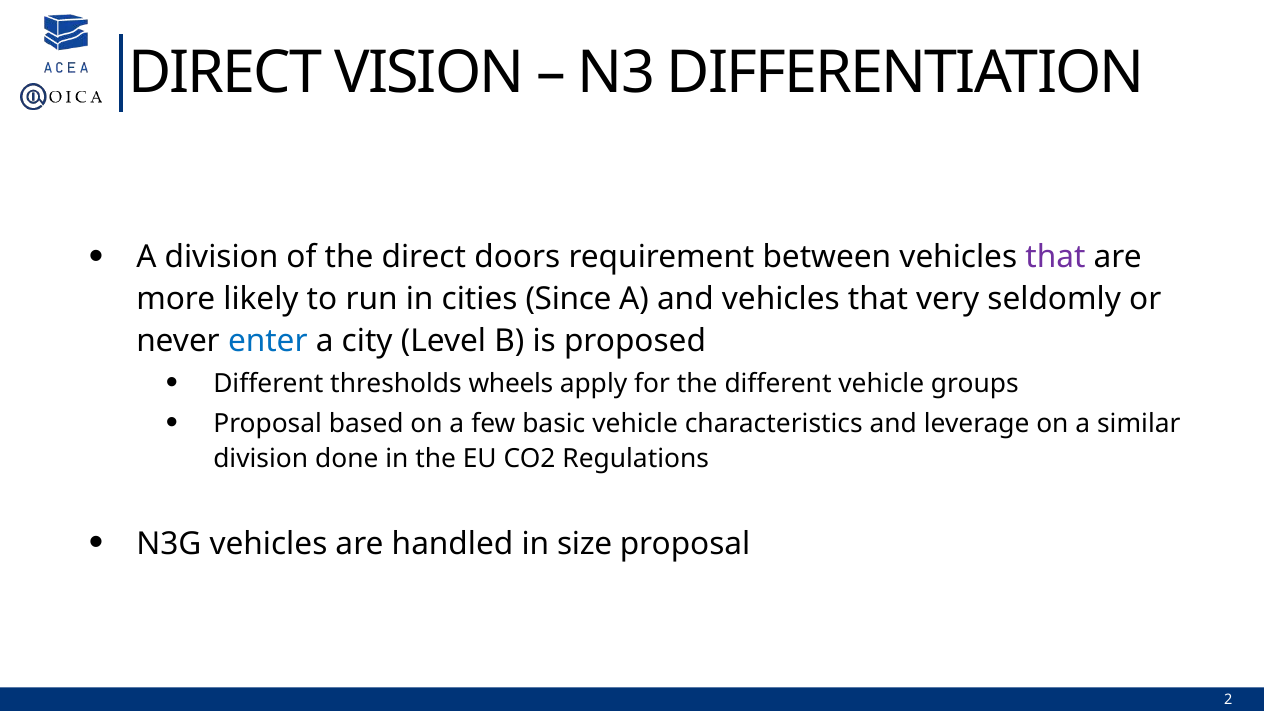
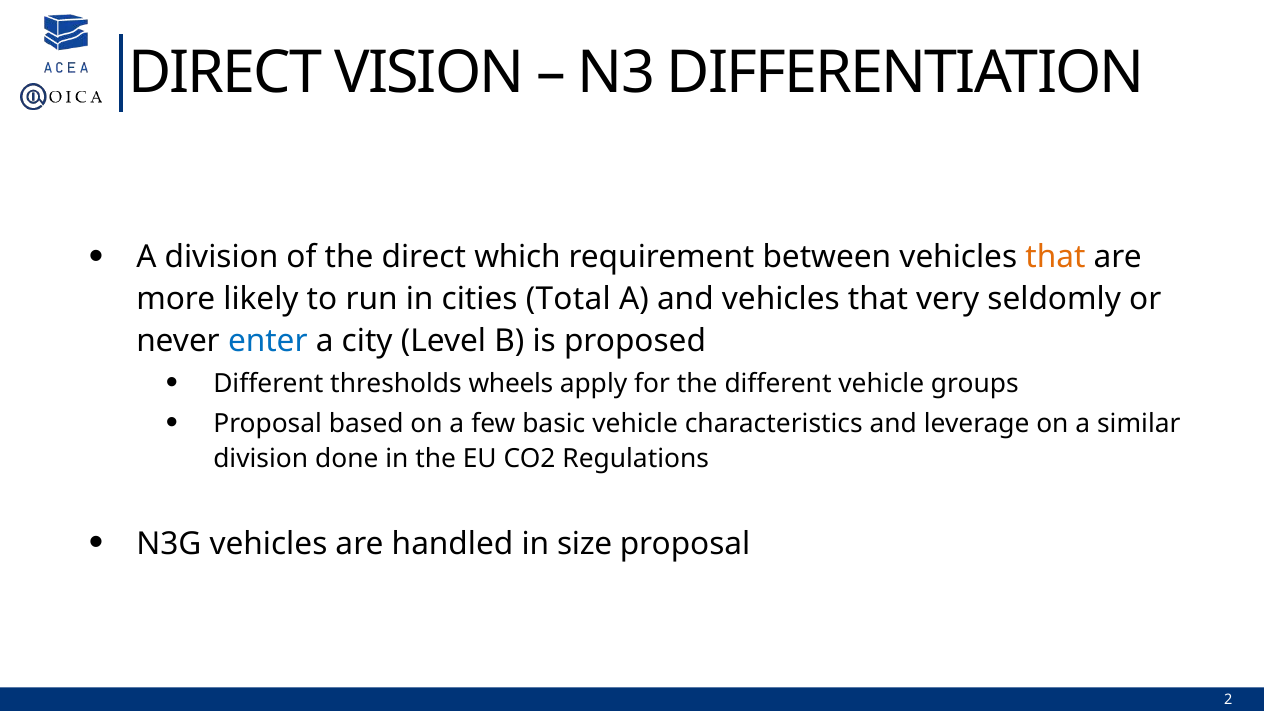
doors: doors -> which
that at (1055, 258) colour: purple -> orange
Since: Since -> Total
